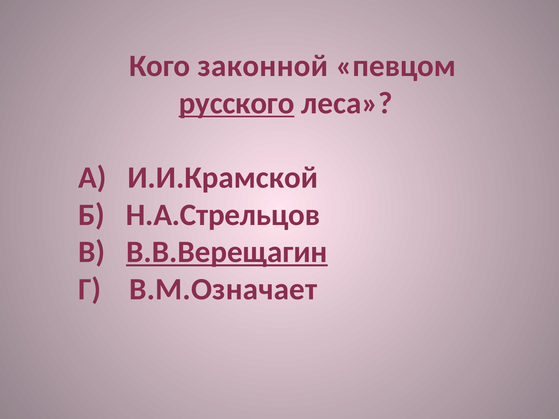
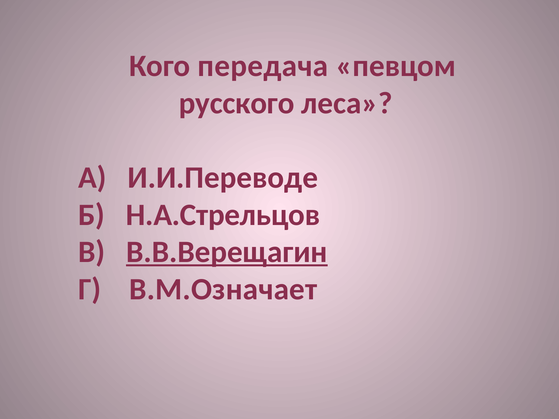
законной: законной -> передача
русского underline: present -> none
И.И.Крамской: И.И.Крамской -> И.И.Переводе
